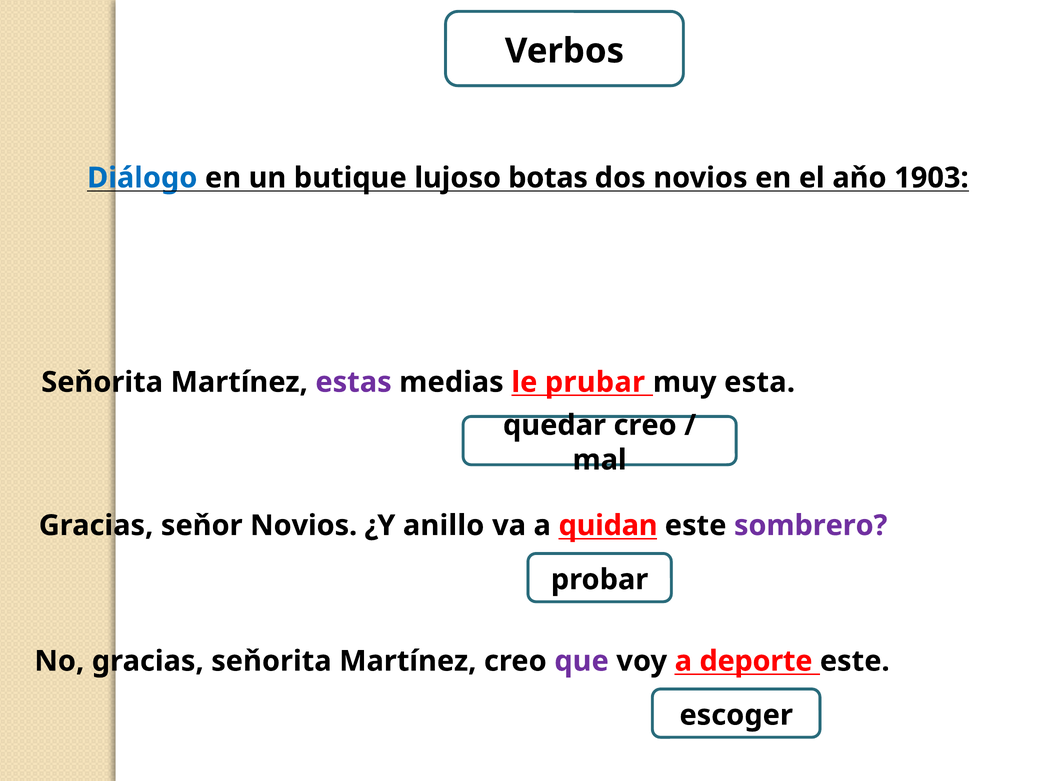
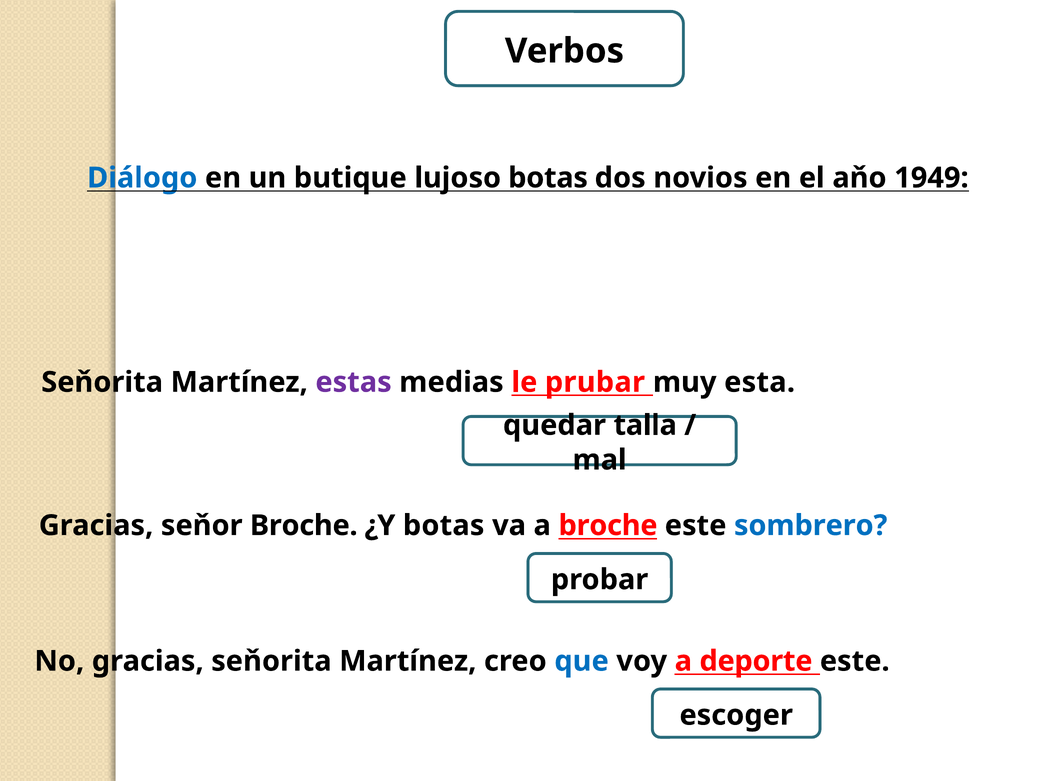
1903: 1903 -> 1949
quedar creo: creo -> talla
seňor Novios: Novios -> Broche
¿Y anillo: anillo -> botas
a quidan: quidan -> broche
sombrero colour: purple -> blue
que colour: purple -> blue
